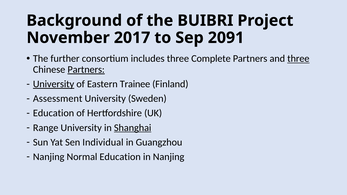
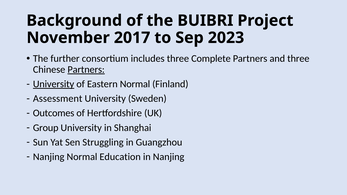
2091: 2091 -> 2023
three at (298, 59) underline: present -> none
Eastern Trainee: Trainee -> Normal
Education at (54, 113): Education -> Outcomes
Range: Range -> Group
Shanghai underline: present -> none
Individual: Individual -> Struggling
